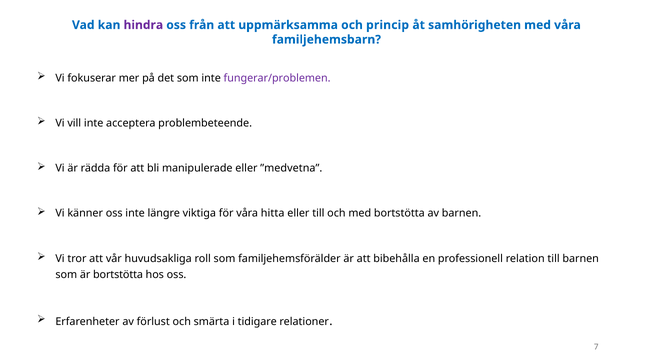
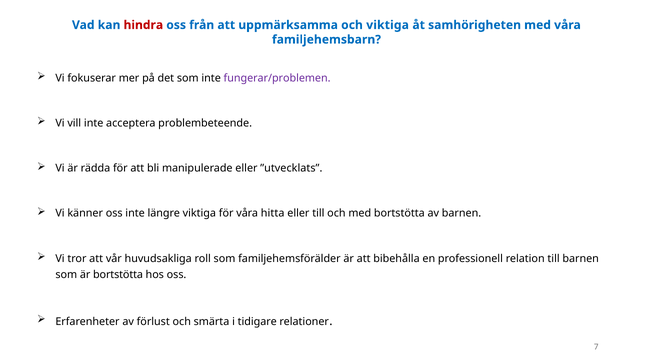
hindra colour: purple -> red
och princip: princip -> viktiga
”medvetna: ”medvetna -> ”utvecklats
